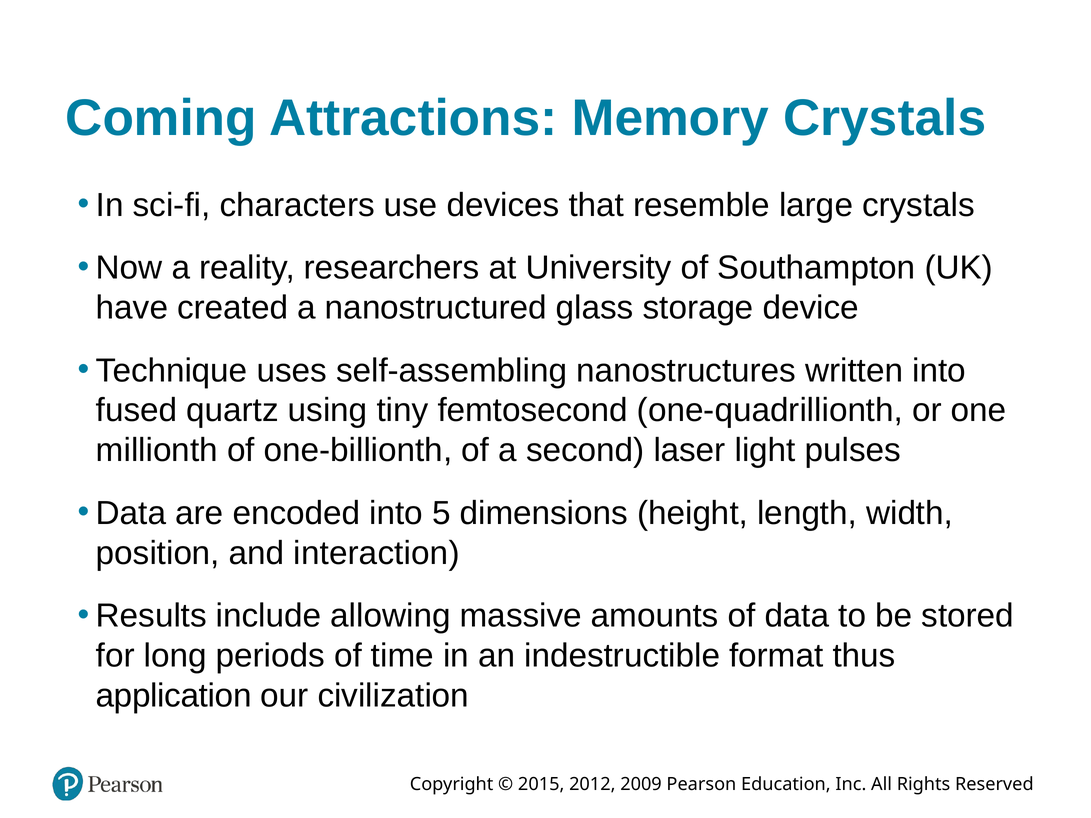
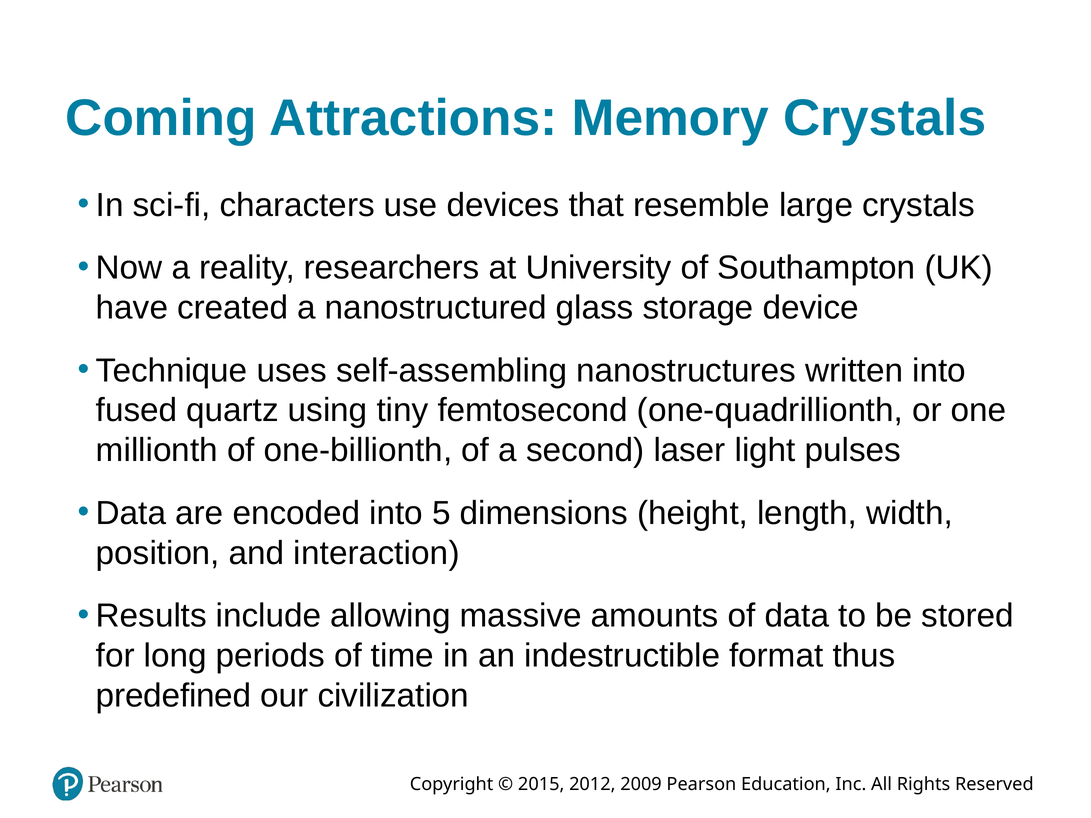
application: application -> predefined
